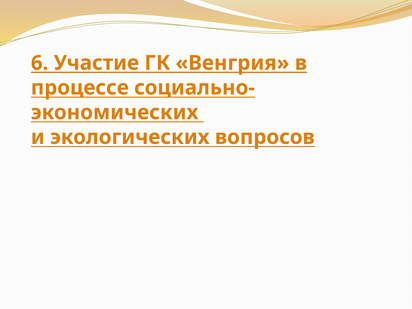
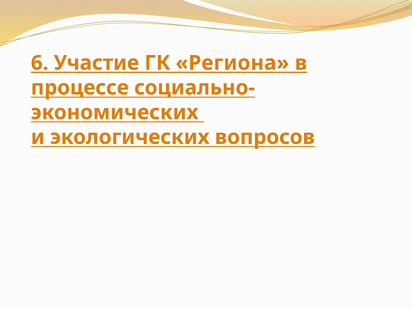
Венгрия: Венгрия -> Региона
